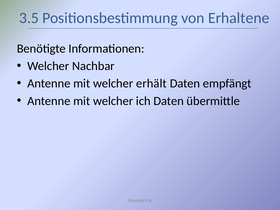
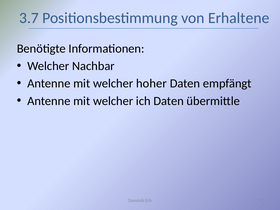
3.5: 3.5 -> 3.7
erhält: erhält -> hoher
